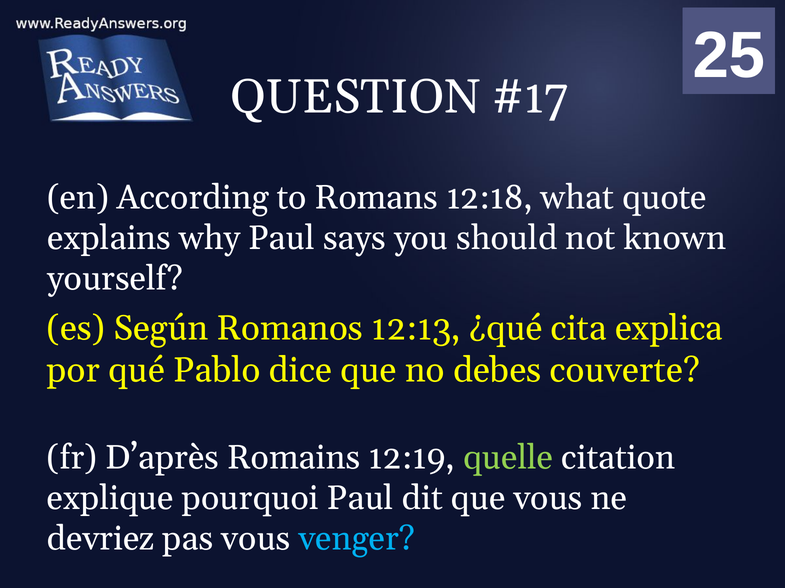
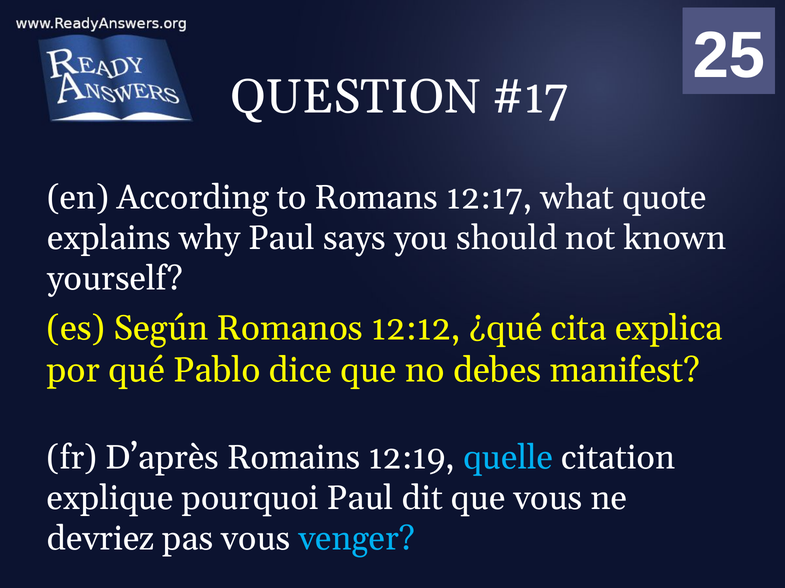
12:18: 12:18 -> 12:17
12:13: 12:13 -> 12:12
couverte: couverte -> manifest
quelle colour: light green -> light blue
